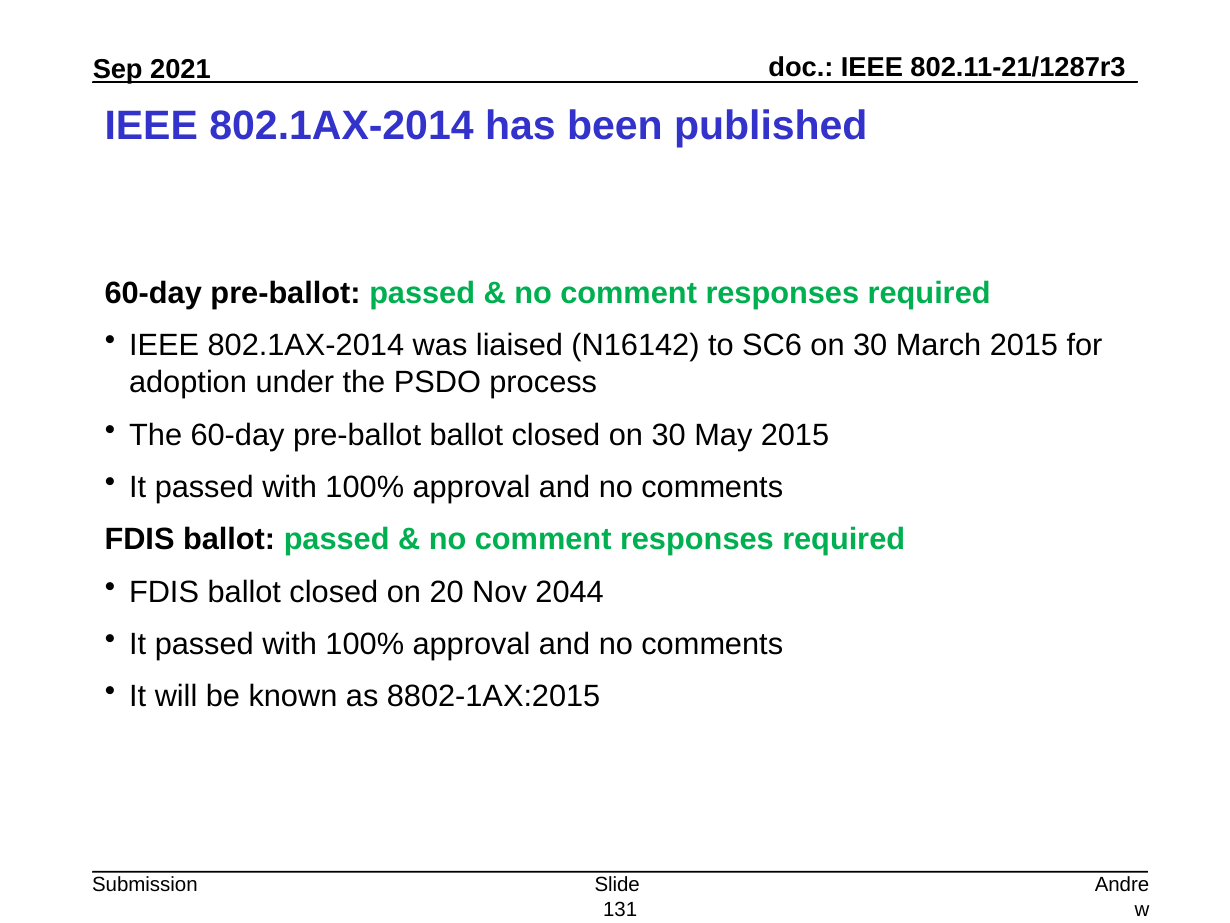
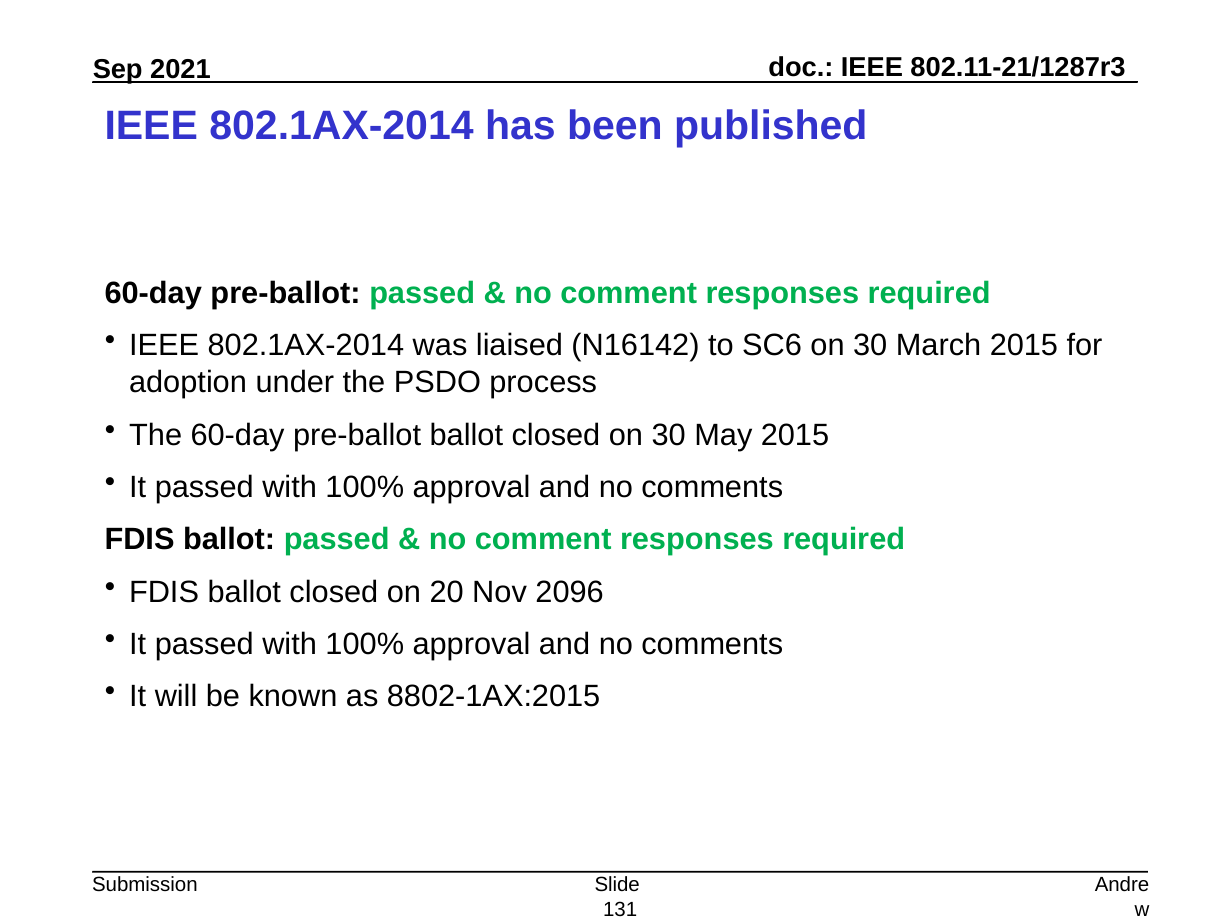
2044: 2044 -> 2096
